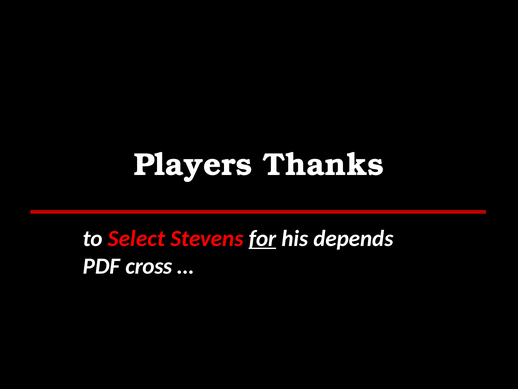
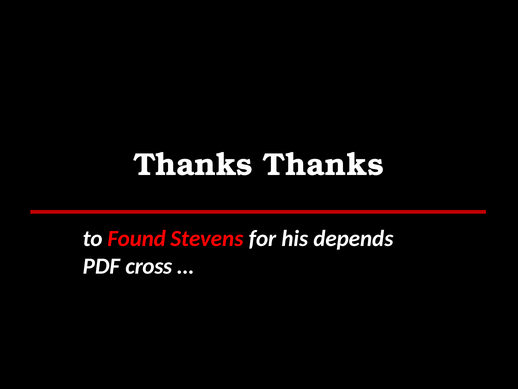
Players at (193, 165): Players -> Thanks
Select: Select -> Found
for underline: present -> none
